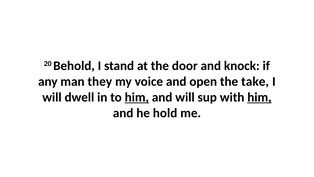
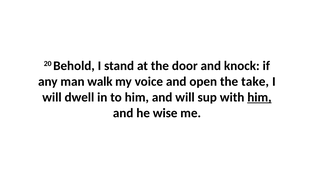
they: they -> walk
him at (137, 97) underline: present -> none
hold: hold -> wise
